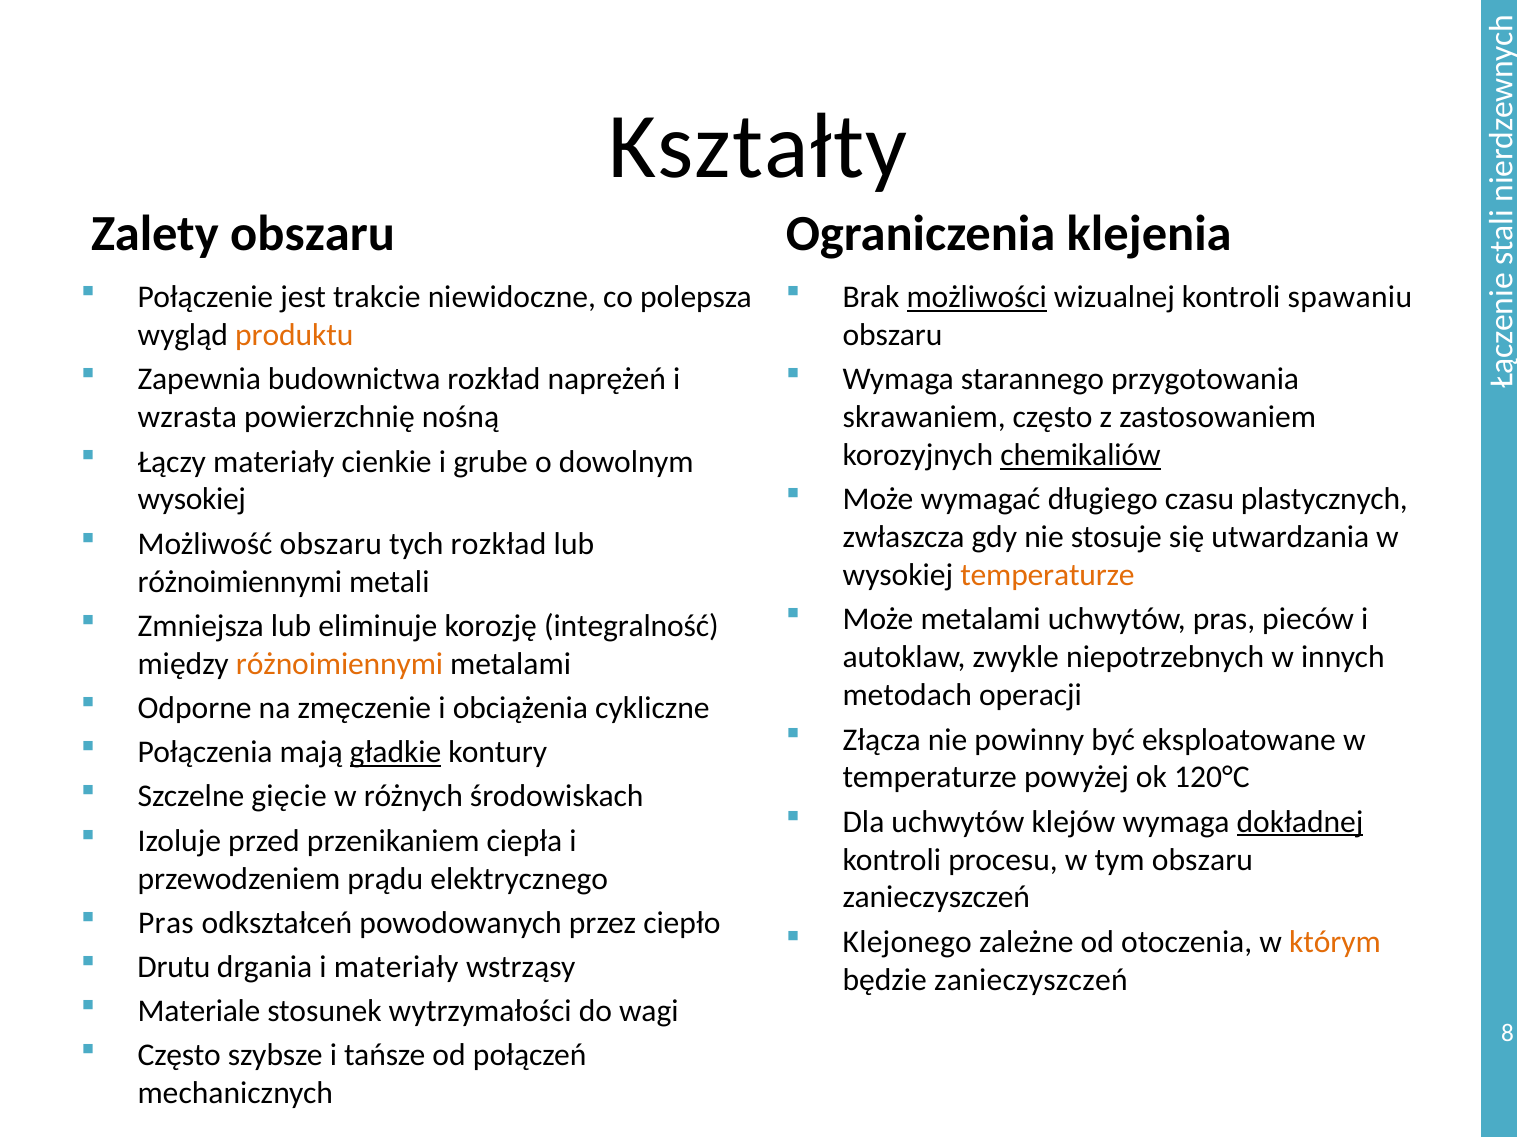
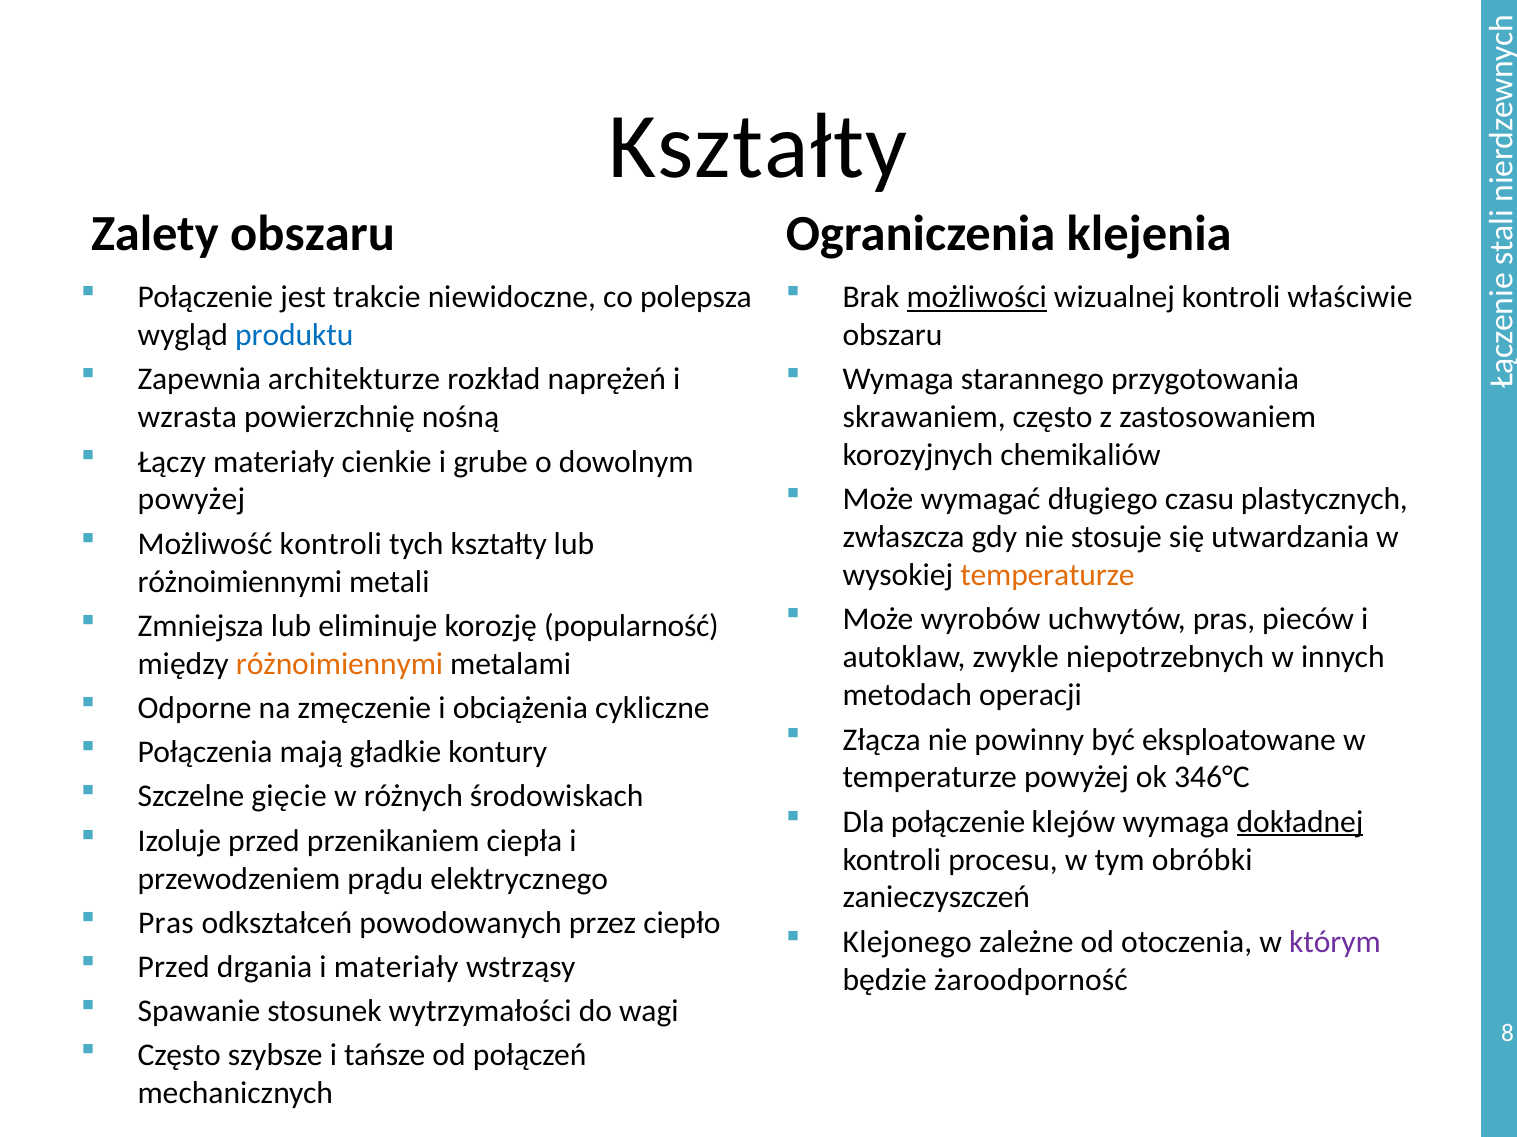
spawaniu: spawaniu -> właściwie
produktu colour: orange -> blue
budownictwa: budownictwa -> architekturze
chemikaliów underline: present -> none
wysokiej at (192, 500): wysokiej -> powyżej
Możliwość obszaru: obszaru -> kontroli
tych rozkład: rozkład -> kształty
Może metalami: metalami -> wyrobów
integralność: integralność -> popularność
gładkie underline: present -> none
120°C: 120°C -> 346°C
Dla uchwytów: uchwytów -> połączenie
tym obszaru: obszaru -> obróbki
którym colour: orange -> purple
Drutu at (174, 968): Drutu -> Przed
będzie zanieczyszczeń: zanieczyszczeń -> żaroodporność
Materiale: Materiale -> Spawanie
